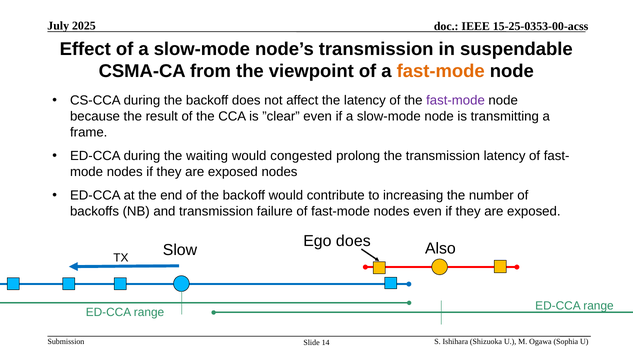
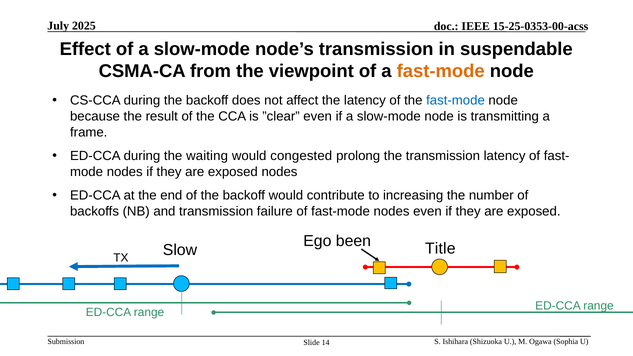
fast-mode at (455, 101) colour: purple -> blue
Ego does: does -> been
Also: Also -> Title
